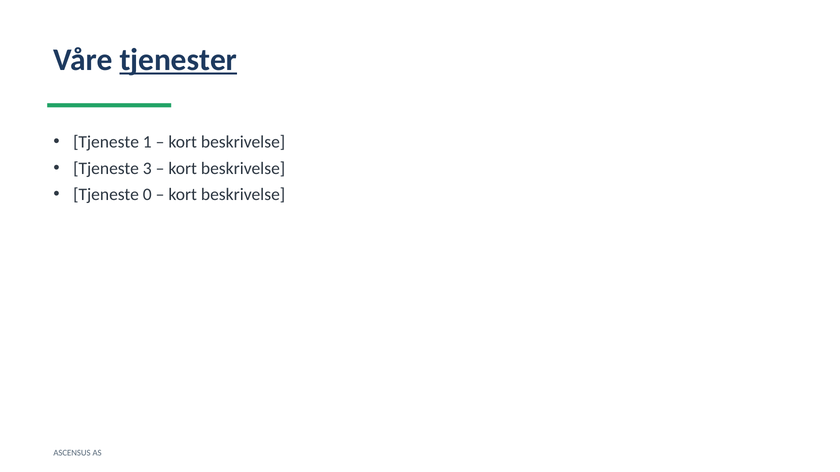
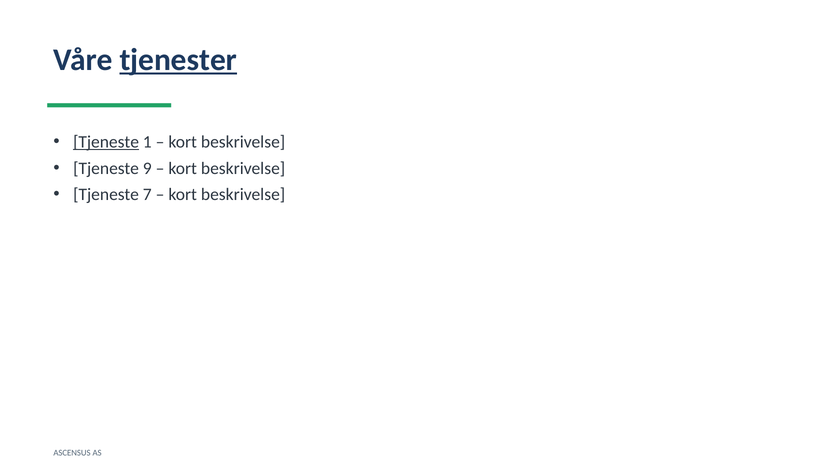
Tjeneste at (106, 142) underline: none -> present
3: 3 -> 9
0: 0 -> 7
